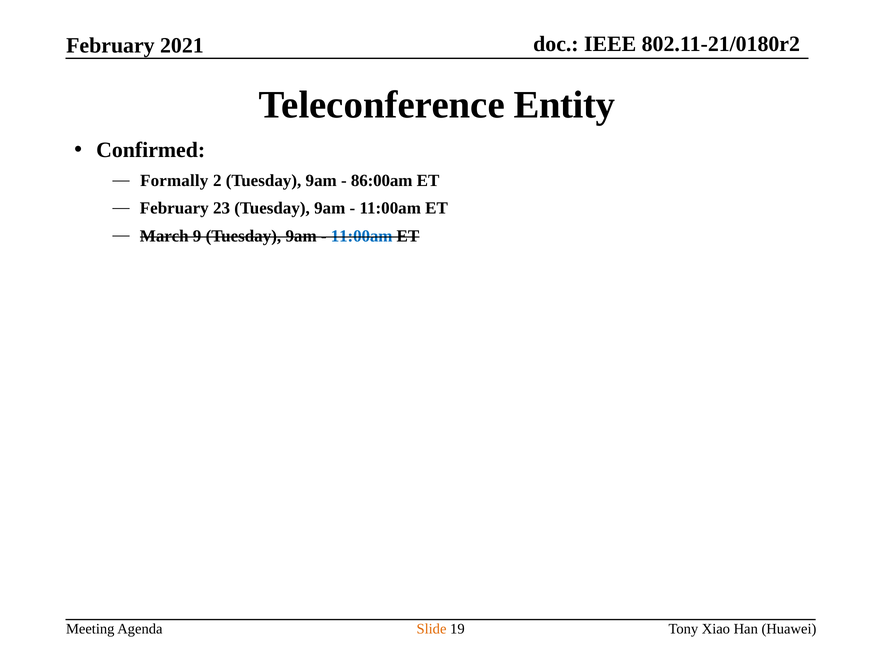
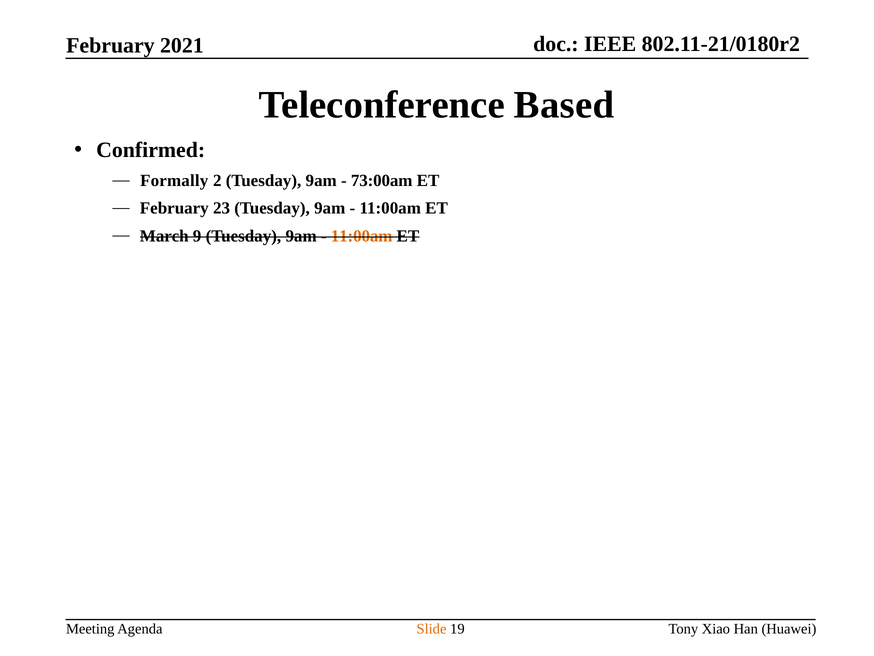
Entity: Entity -> Based
86:00am: 86:00am -> 73:00am
11:00am at (362, 236) colour: blue -> orange
